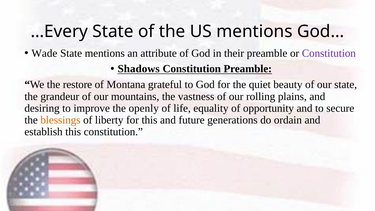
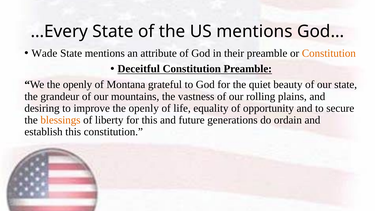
Constitution at (329, 53) colour: purple -> orange
Shadows: Shadows -> Deceitful
We the restore: restore -> openly
